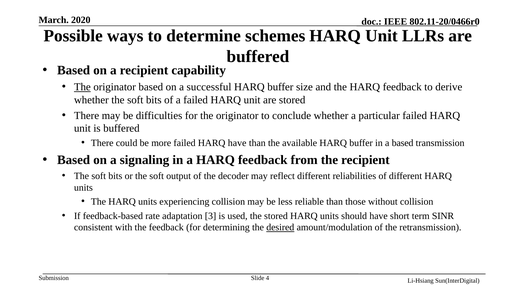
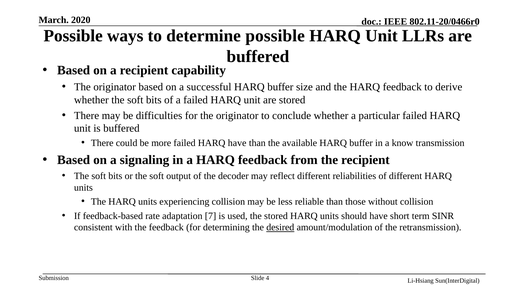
determine schemes: schemes -> possible
The at (82, 87) underline: present -> none
a based: based -> know
3: 3 -> 7
